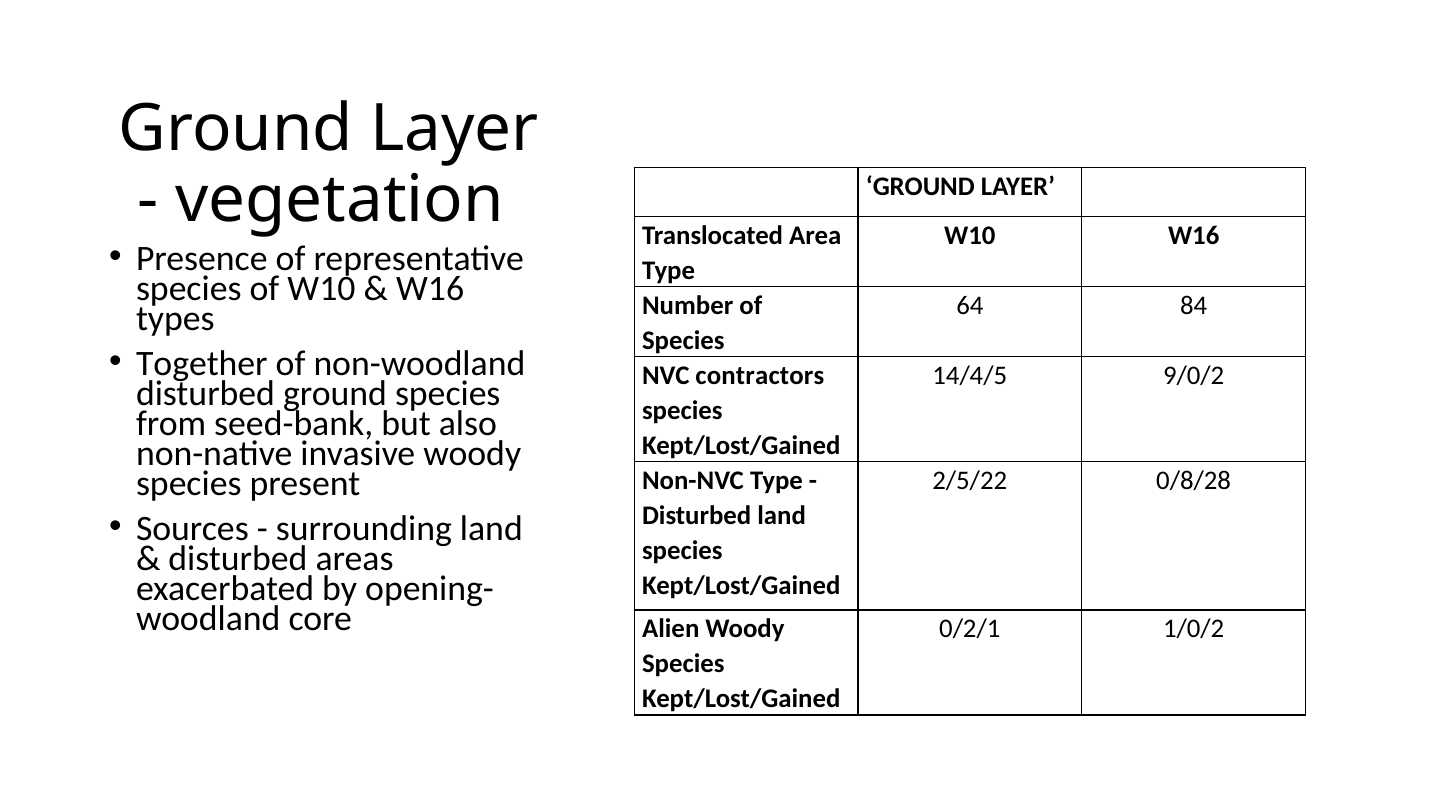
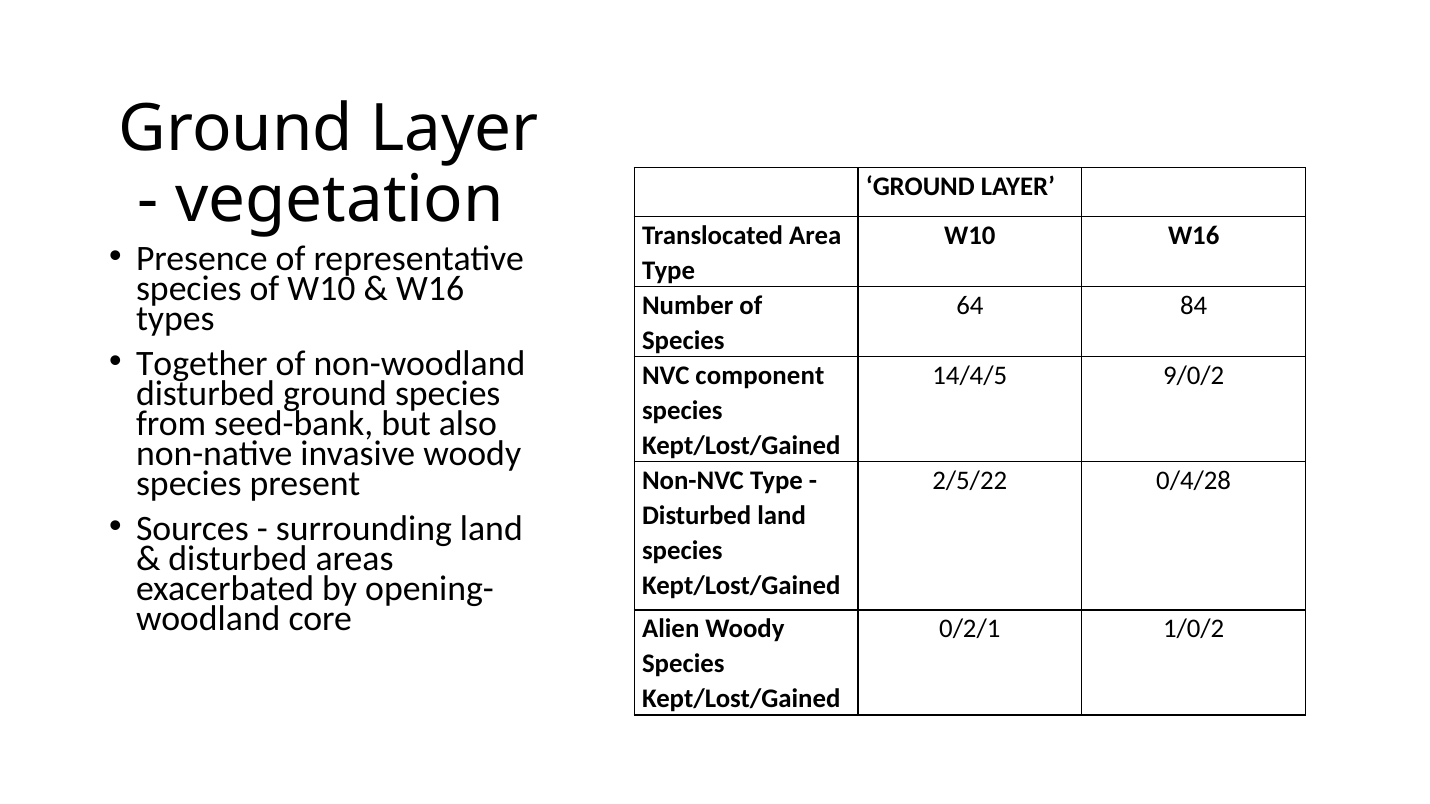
contractors: contractors -> component
0/8/28: 0/8/28 -> 0/4/28
